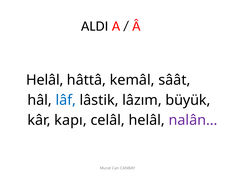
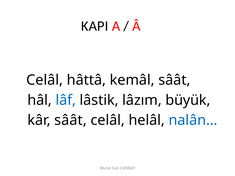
ALDI: ALDI -> KAPI
Helâl at (45, 80): Helâl -> Celâl
kâr kapı: kapı -> sâât
nalân… colour: purple -> blue
